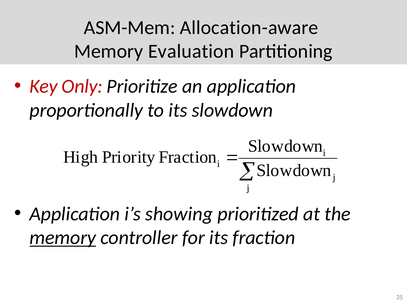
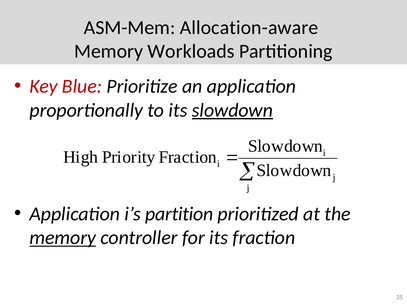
Evaluation: Evaluation -> Workloads
Only: Only -> Blue
slowdown at (232, 110) underline: none -> present
showing: showing -> partition
